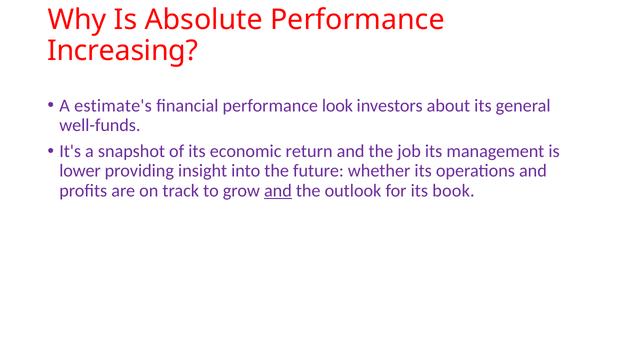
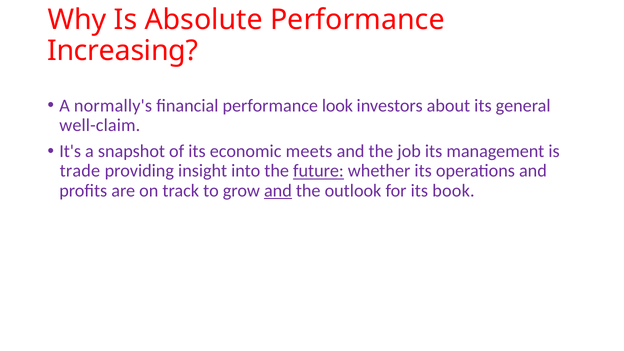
estimate's: estimate's -> normally's
well-funds: well-funds -> well-claim
return: return -> meets
lower: lower -> trade
future underline: none -> present
